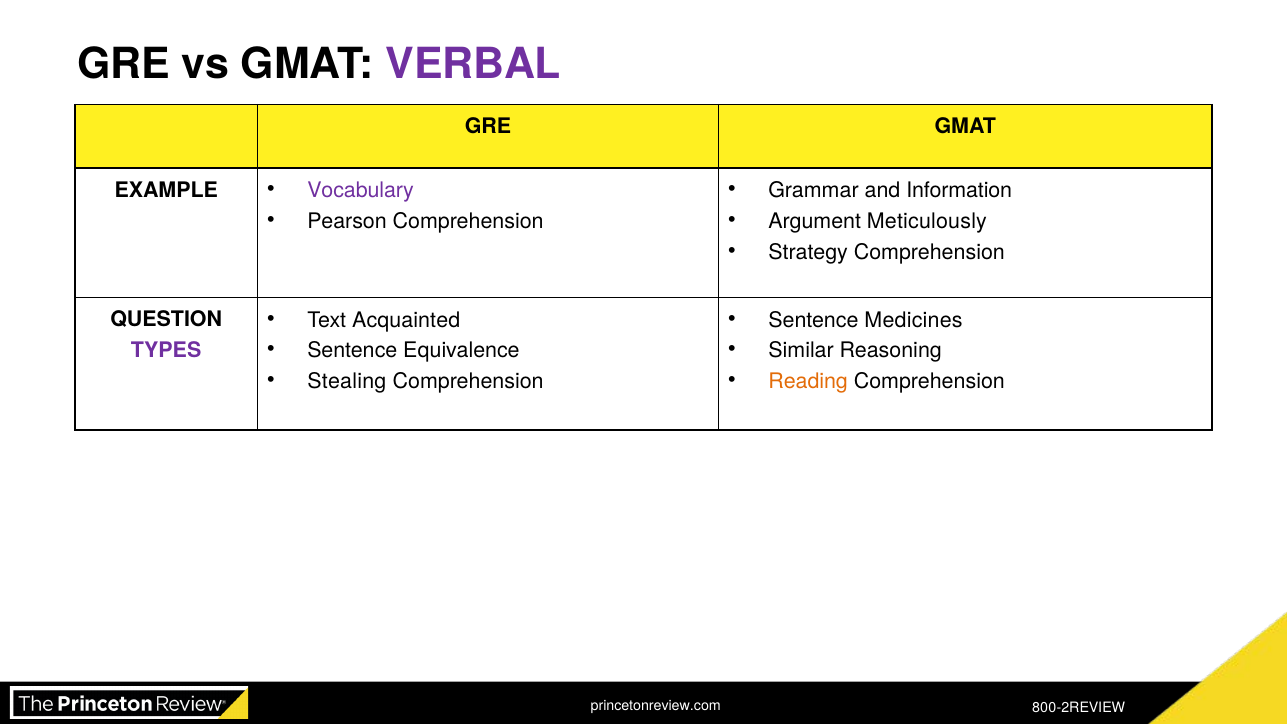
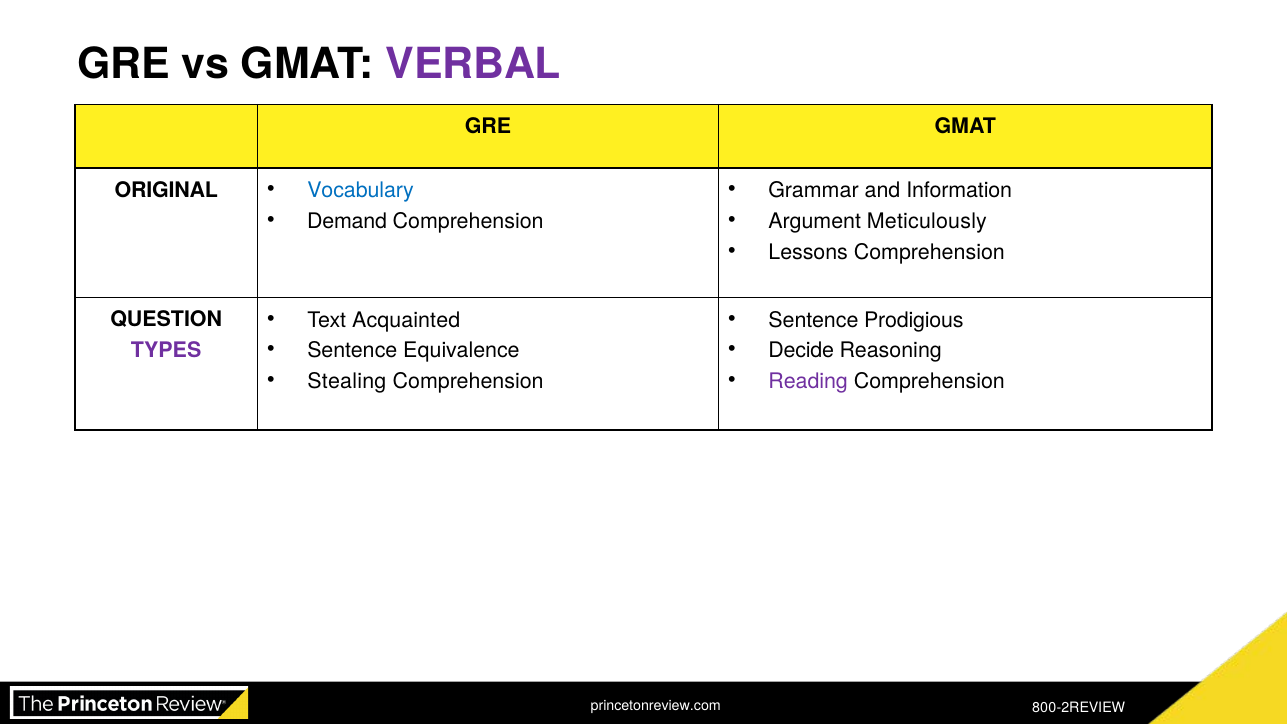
EXAMPLE: EXAMPLE -> ORIGINAL
Vocabulary colour: purple -> blue
Pearson: Pearson -> Demand
Strategy: Strategy -> Lessons
Medicines: Medicines -> Prodigious
Similar: Similar -> Decide
Reading colour: orange -> purple
